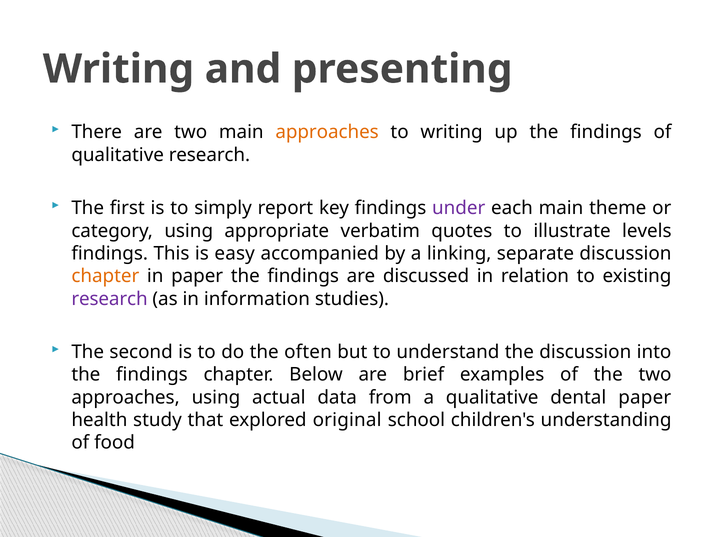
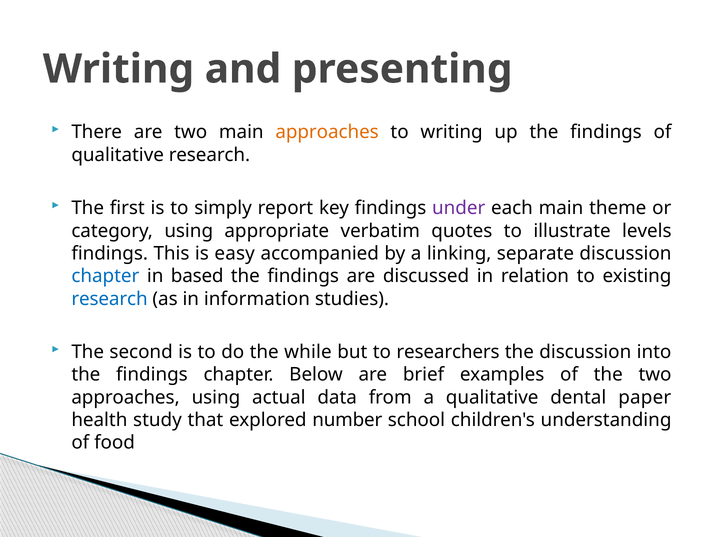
chapter at (105, 276) colour: orange -> blue
in paper: paper -> based
research at (110, 298) colour: purple -> blue
often: often -> while
understand: understand -> researchers
original: original -> number
